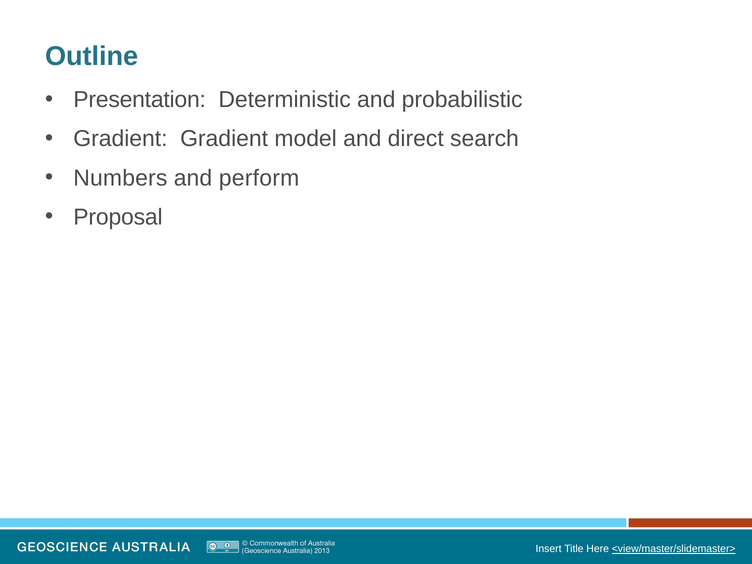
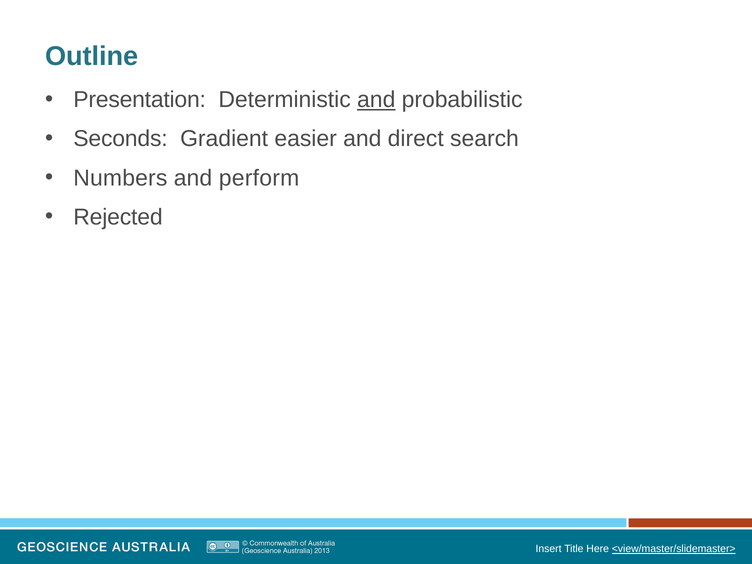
and at (376, 100) underline: none -> present
Gradient at (120, 139): Gradient -> Seconds
model: model -> easier
Proposal: Proposal -> Rejected
